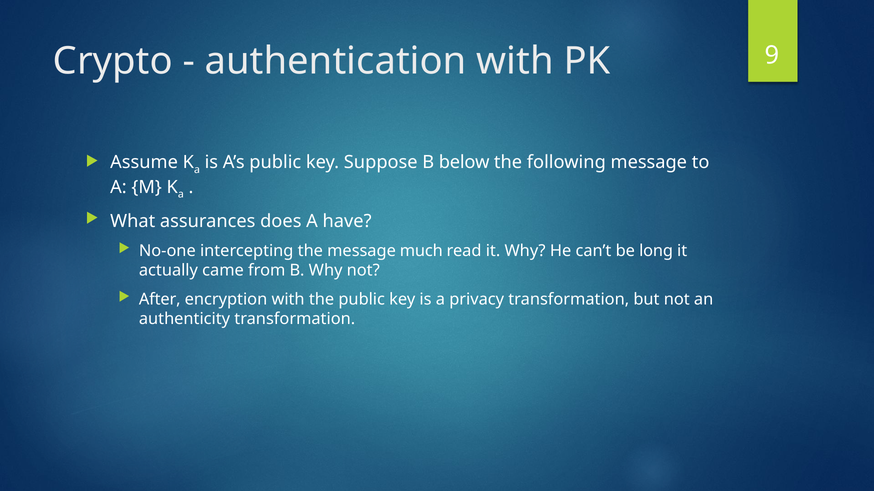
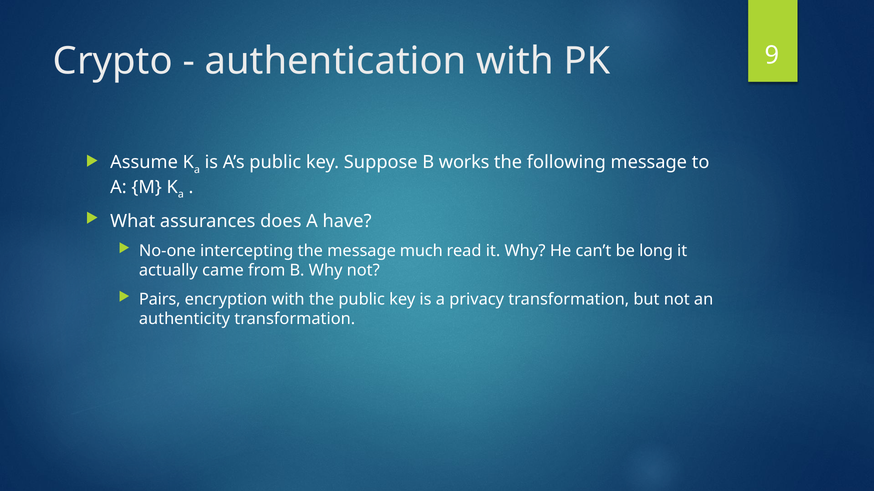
below: below -> works
After: After -> Pairs
